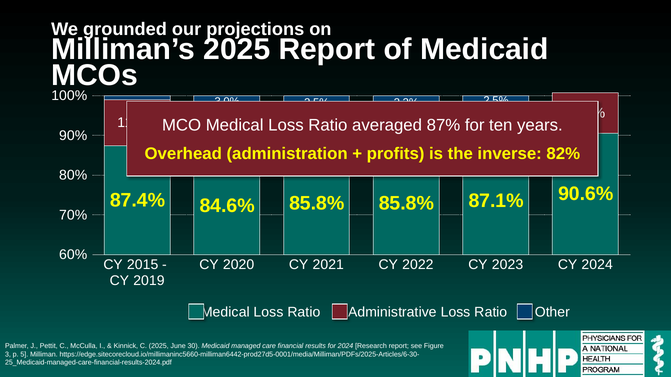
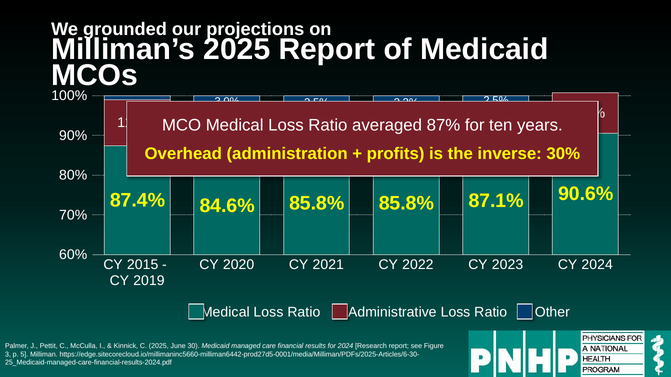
82%: 82% -> 30%
